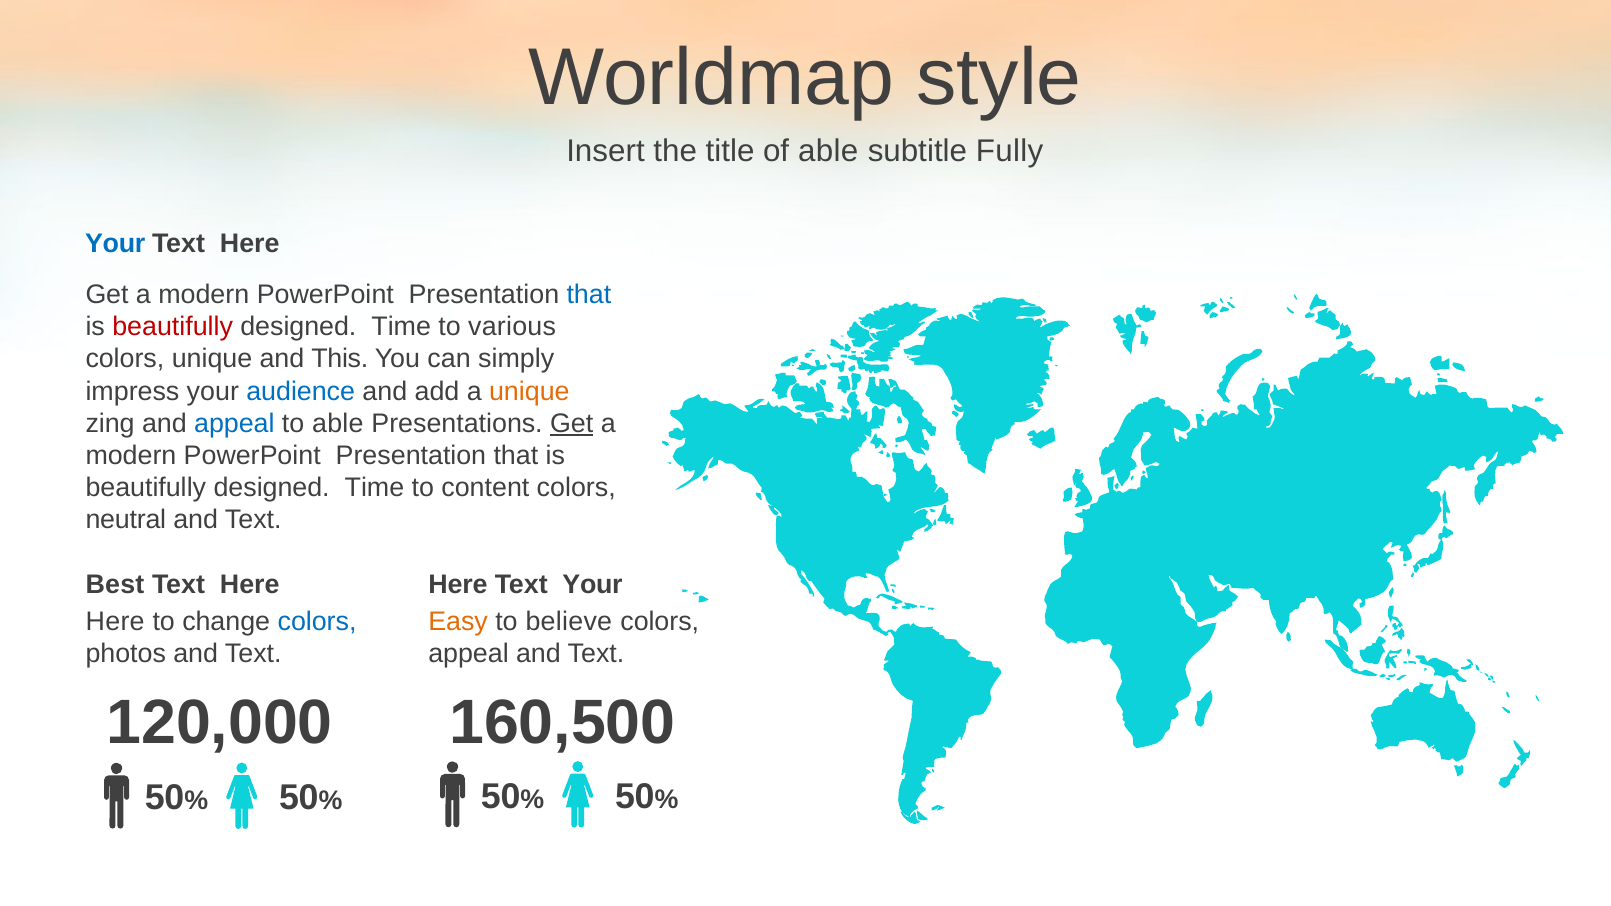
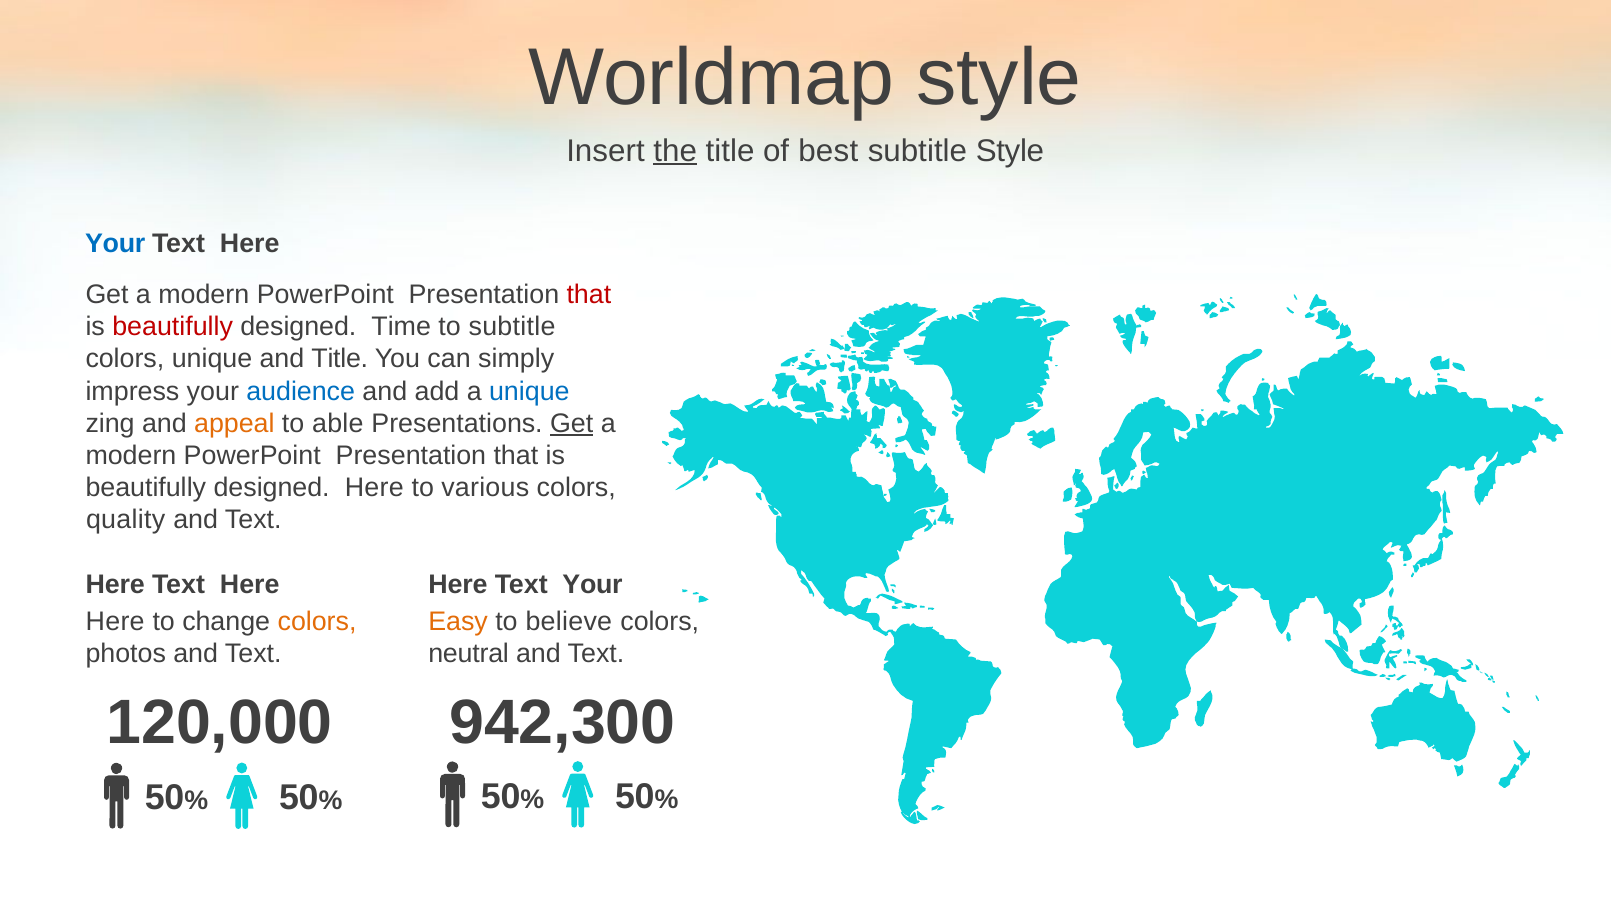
the underline: none -> present
of able: able -> best
subtitle Fully: Fully -> Style
that at (589, 295) colour: blue -> red
to various: various -> subtitle
and This: This -> Title
unique at (529, 391) colour: orange -> blue
appeal at (234, 424) colour: blue -> orange
Time at (374, 488): Time -> Here
content: content -> various
neutral: neutral -> quality
Best at (115, 584): Best -> Here
colors at (317, 622) colour: blue -> orange
appeal at (469, 654): appeal -> neutral
160,500: 160,500 -> 942,300
